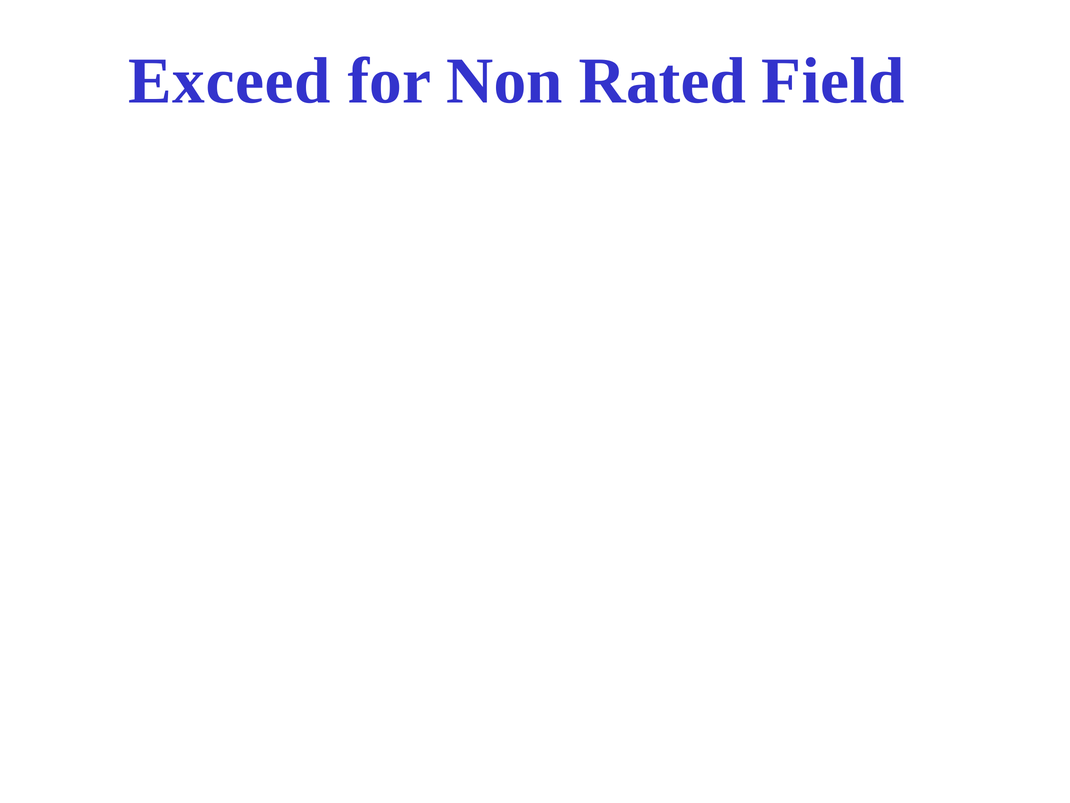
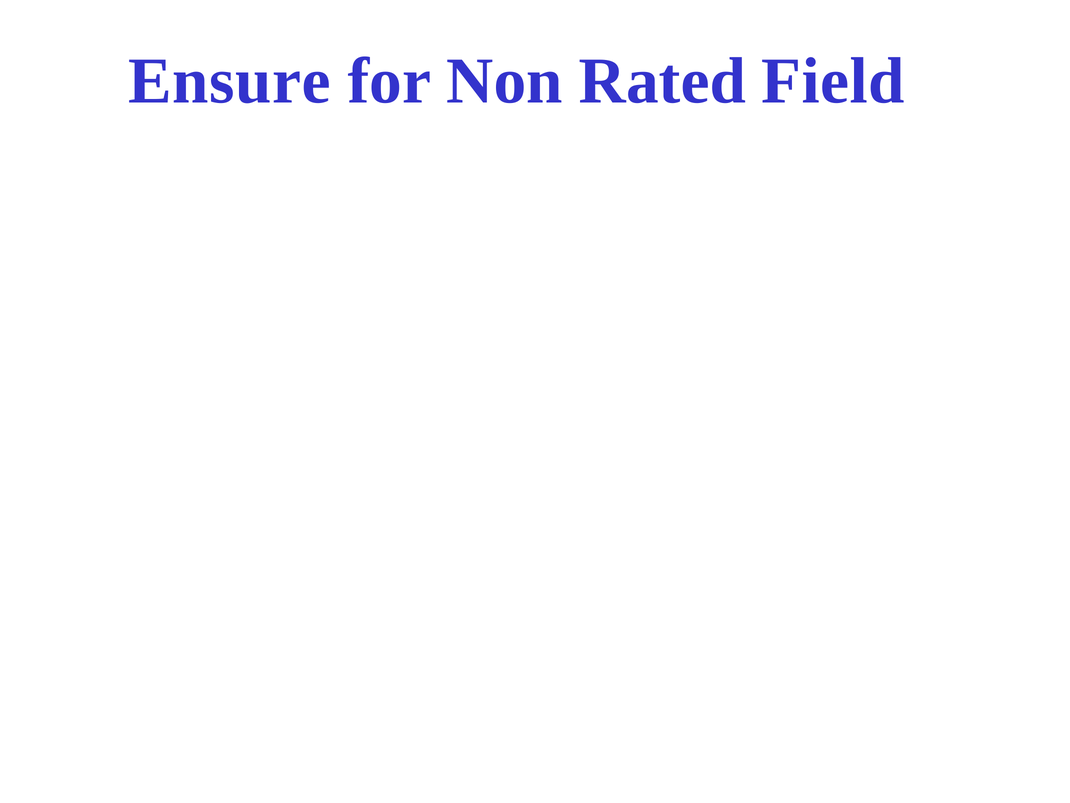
Exceed: Exceed -> Ensure
